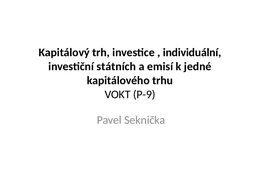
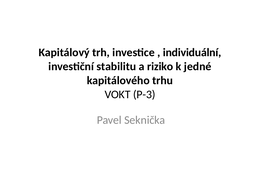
státních: státních -> stabilitu
emisí: emisí -> riziko
P-9: P-9 -> P-3
